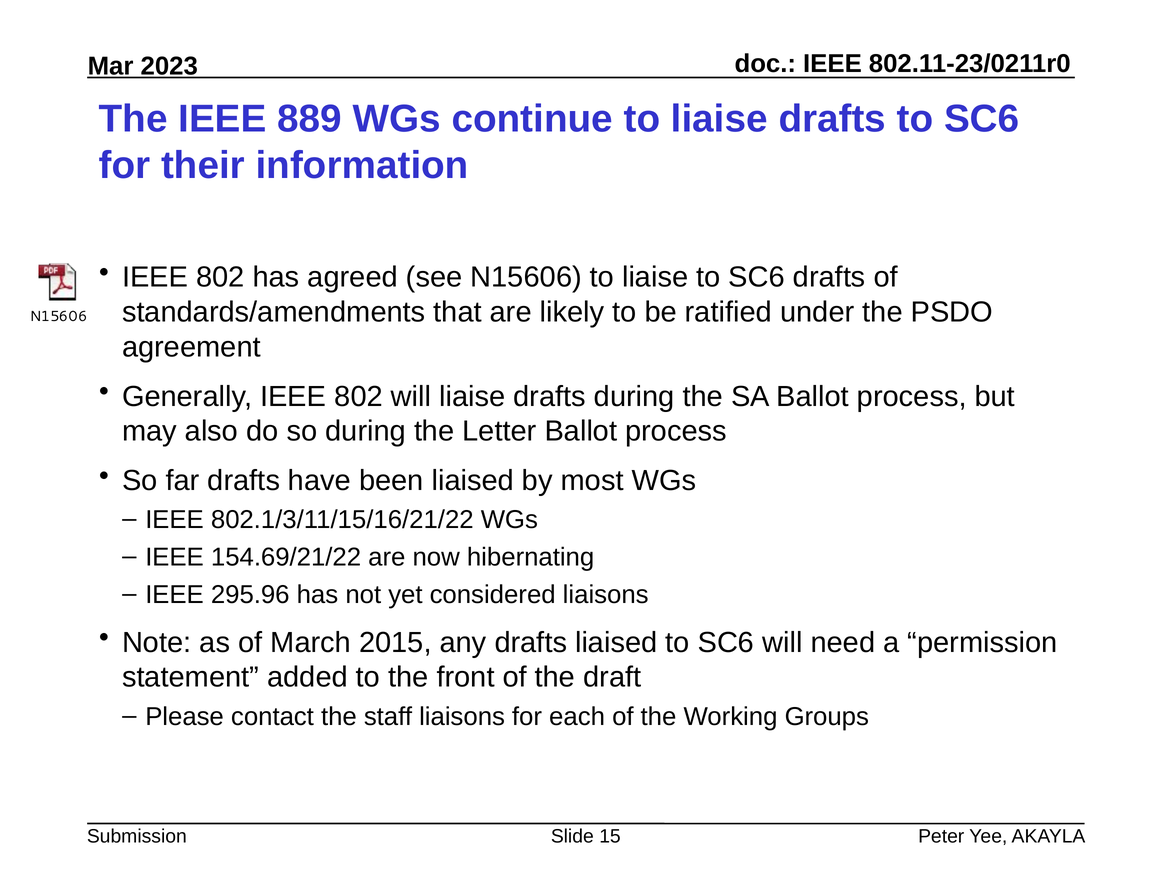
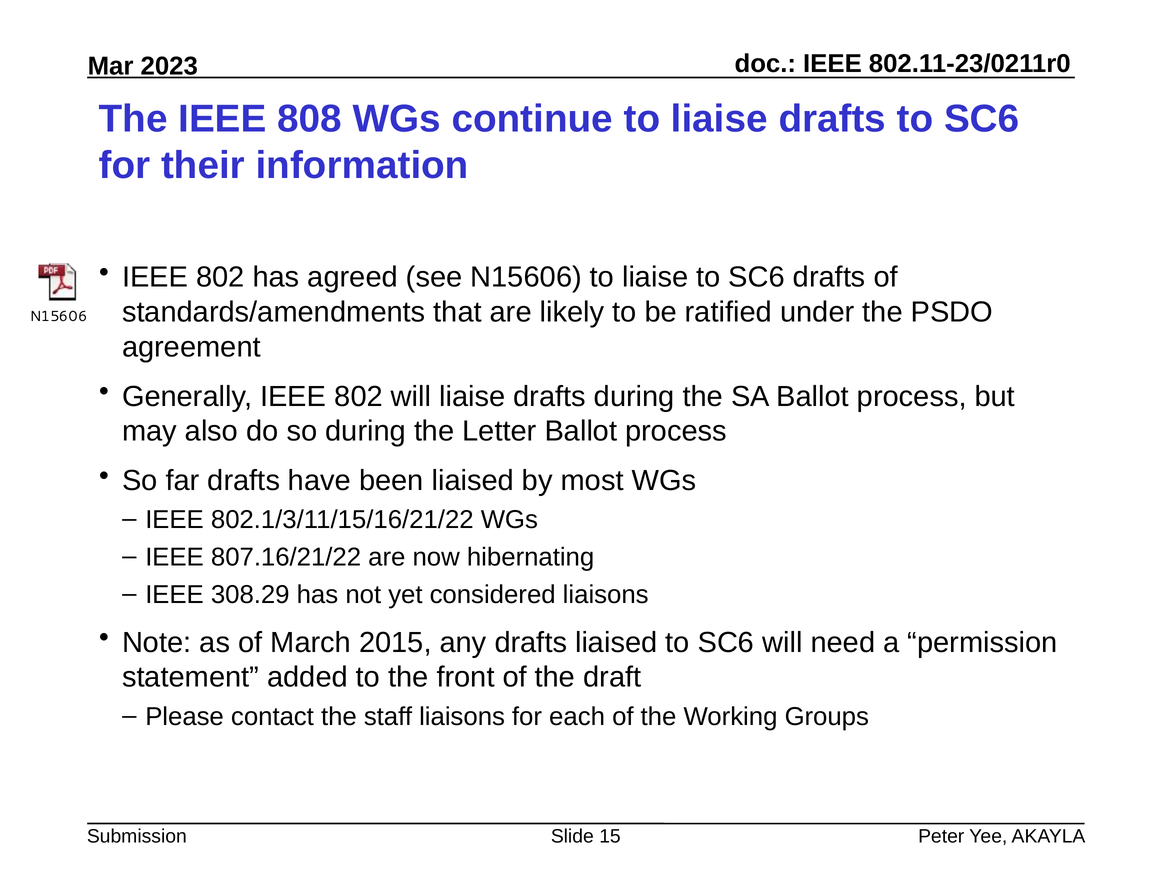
889: 889 -> 808
154.69/21/22: 154.69/21/22 -> 807.16/21/22
295.96: 295.96 -> 308.29
